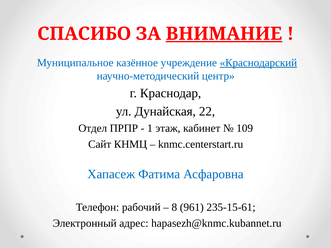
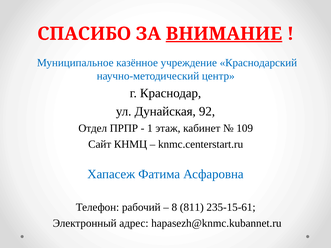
Краснодарский underline: present -> none
22: 22 -> 92
961: 961 -> 811
